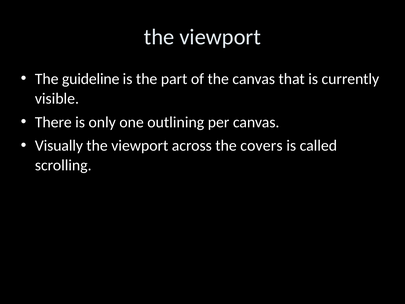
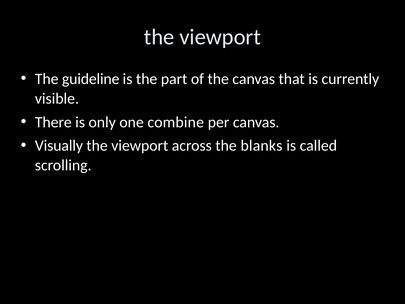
outlining: outlining -> combine
covers: covers -> blanks
